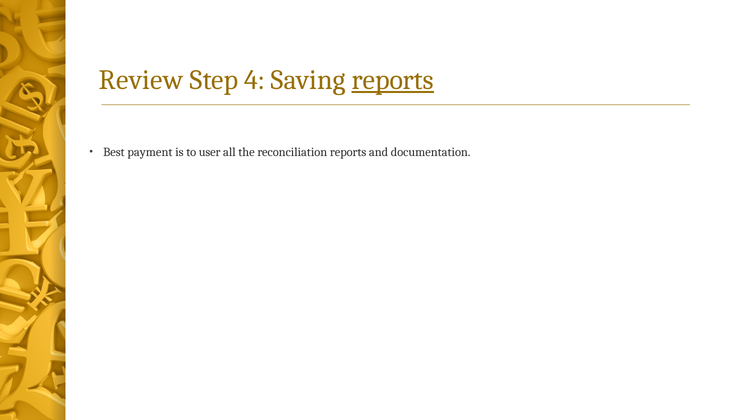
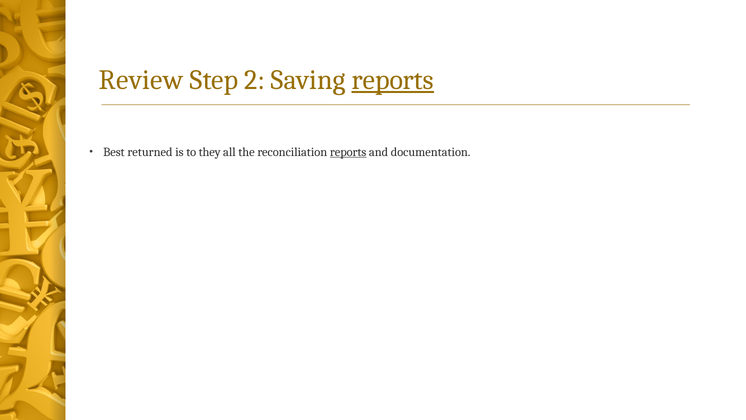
4: 4 -> 2
payment: payment -> returned
user: user -> they
reports at (348, 152) underline: none -> present
